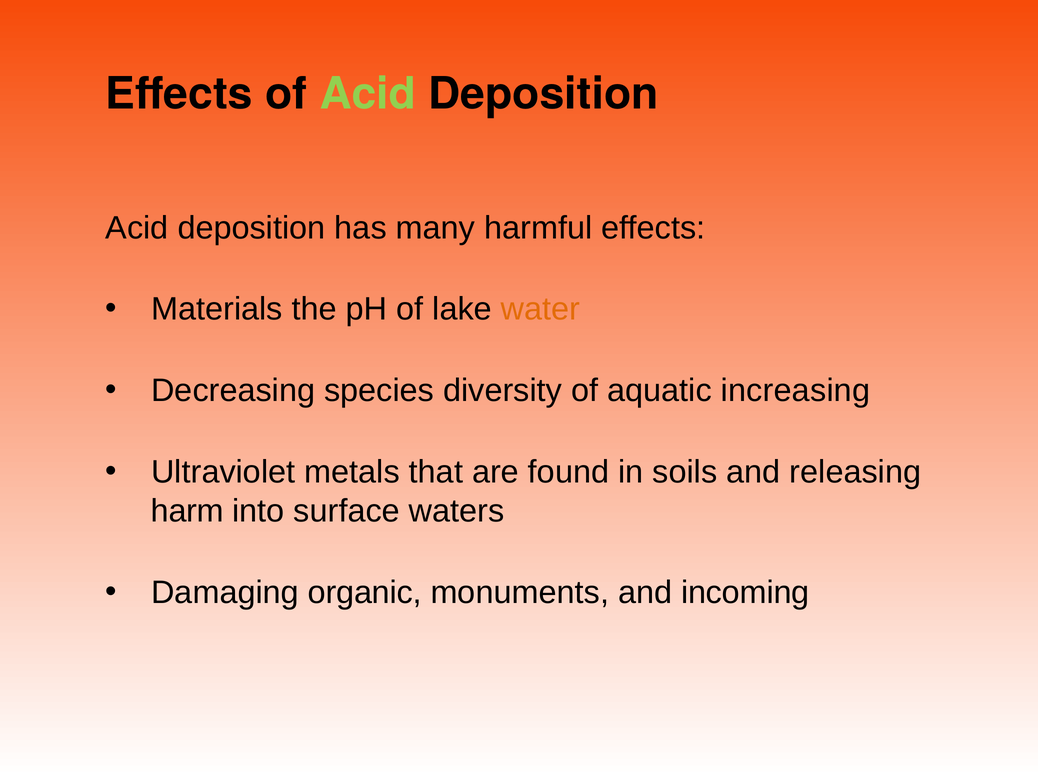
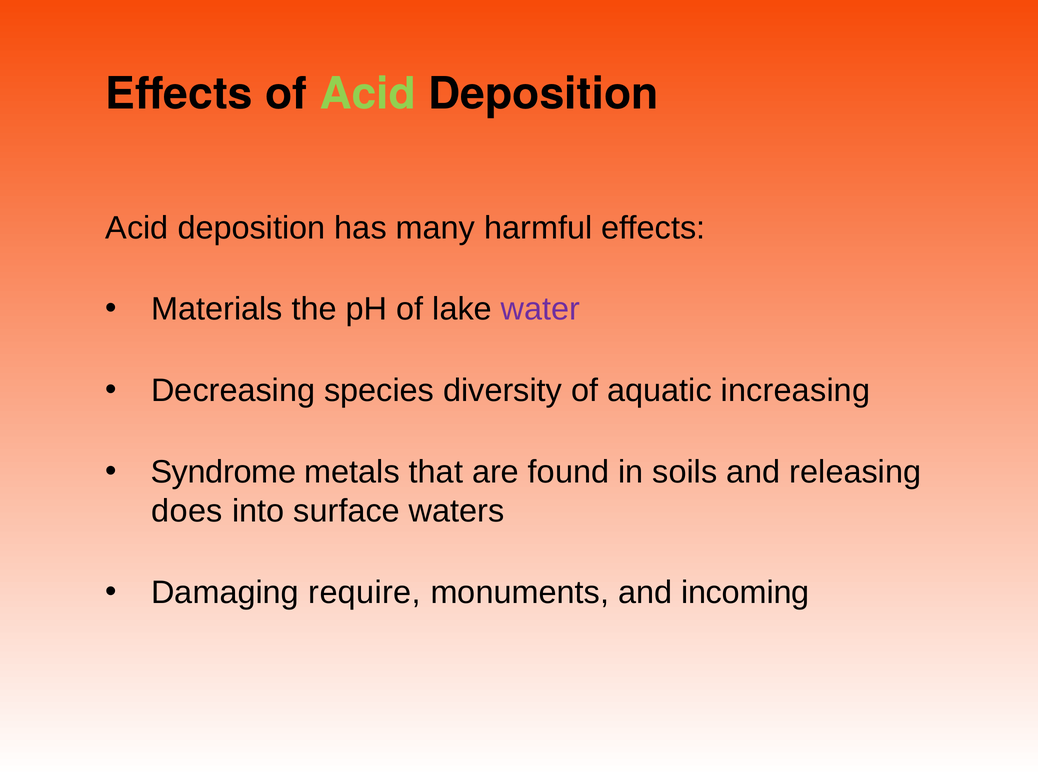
water colour: orange -> purple
Ultraviolet: Ultraviolet -> Syndrome
harm: harm -> does
organic: organic -> require
